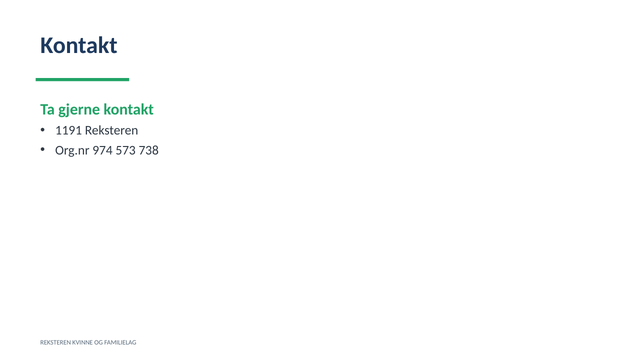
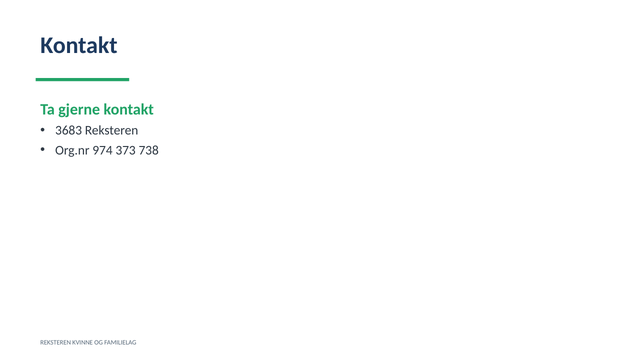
1191: 1191 -> 3683
573: 573 -> 373
